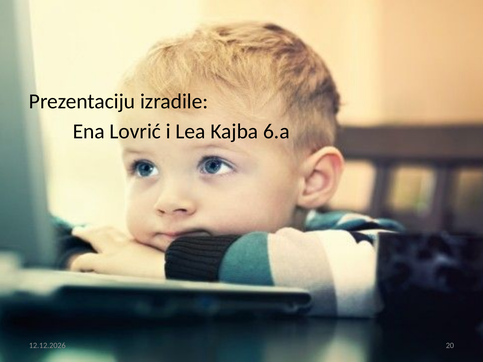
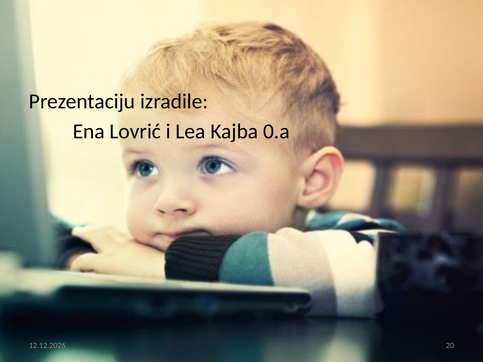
6.a: 6.a -> 0.a
